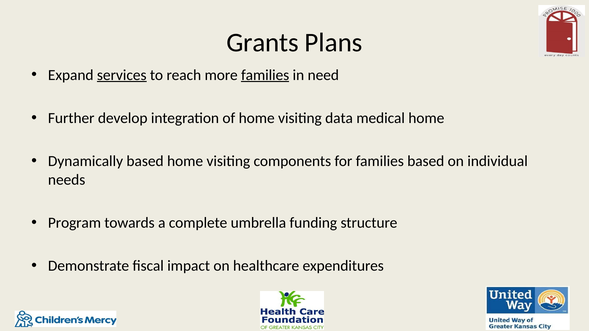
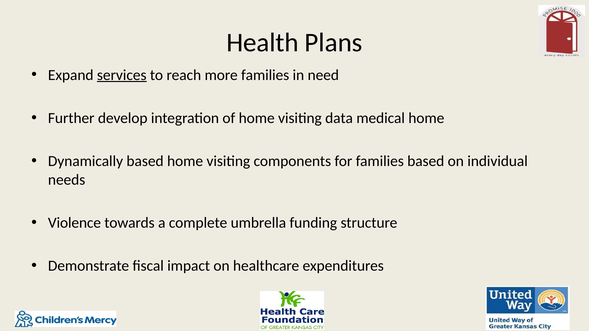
Grants: Grants -> Health
families at (265, 75) underline: present -> none
Program: Program -> Violence
